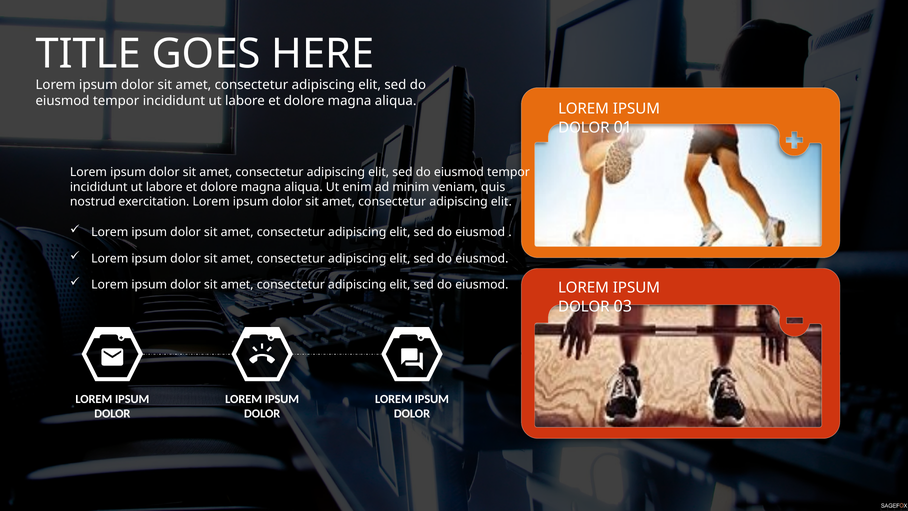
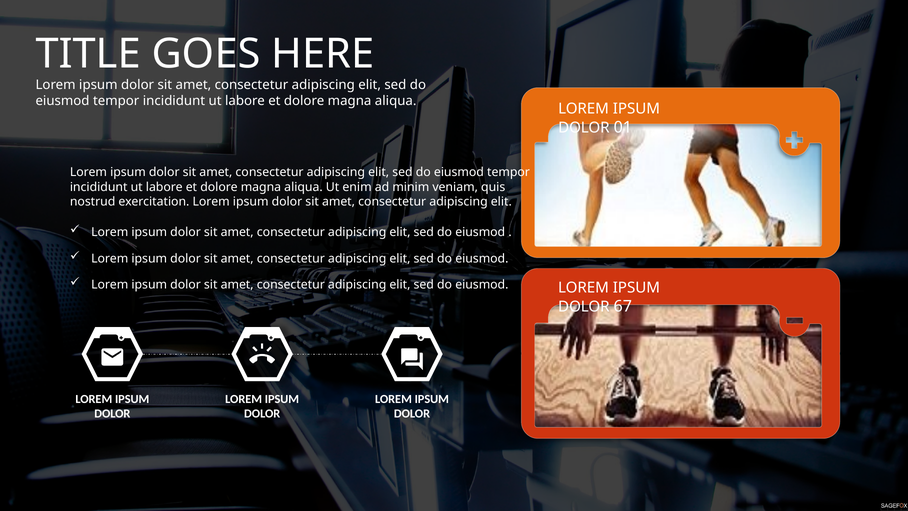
03: 03 -> 67
